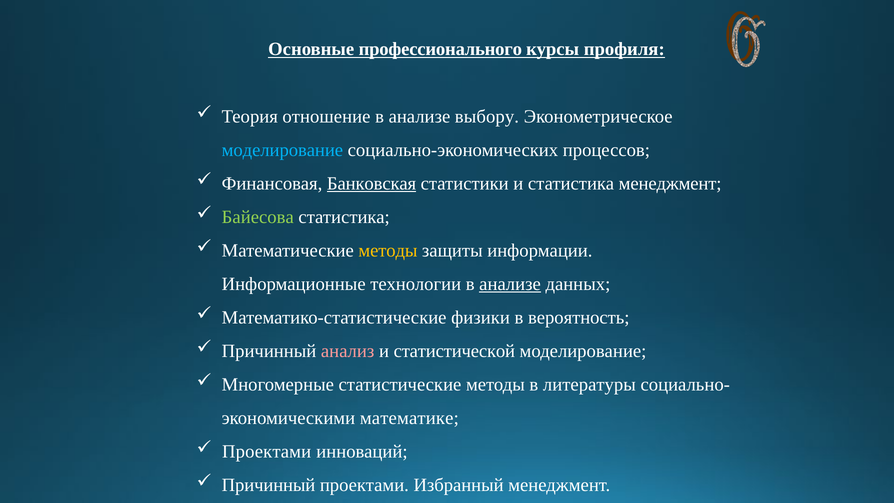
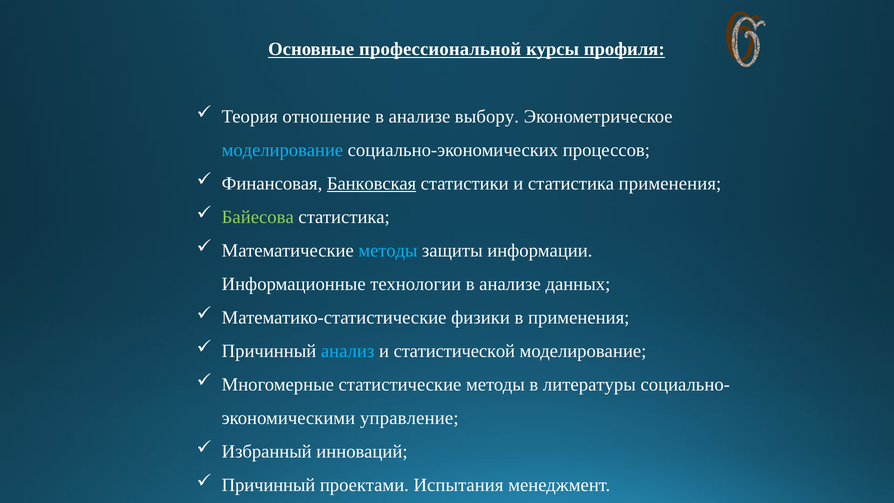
профессионального: профессионального -> профессиональной
статистика менеджмент: менеджмент -> применения
методы at (388, 250) colour: yellow -> light blue
анализе at (510, 284) underline: present -> none
в вероятность: вероятность -> применения
анализ colour: pink -> light blue
математике: математике -> управление
Проектами at (267, 452): Проектами -> Избранный
Избранный: Избранный -> Испытания
